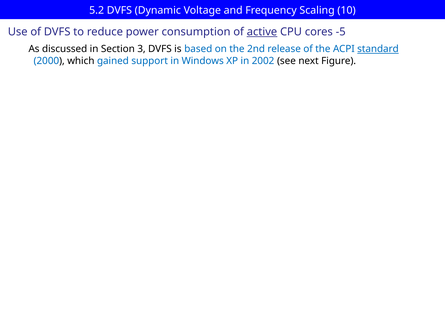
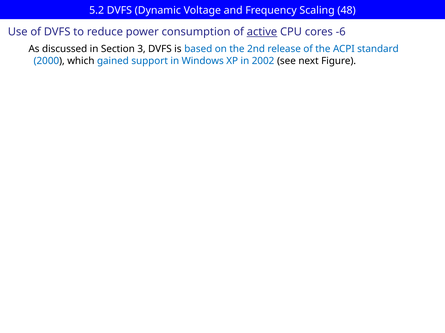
10: 10 -> 48
-5: -5 -> -6
standard underline: present -> none
